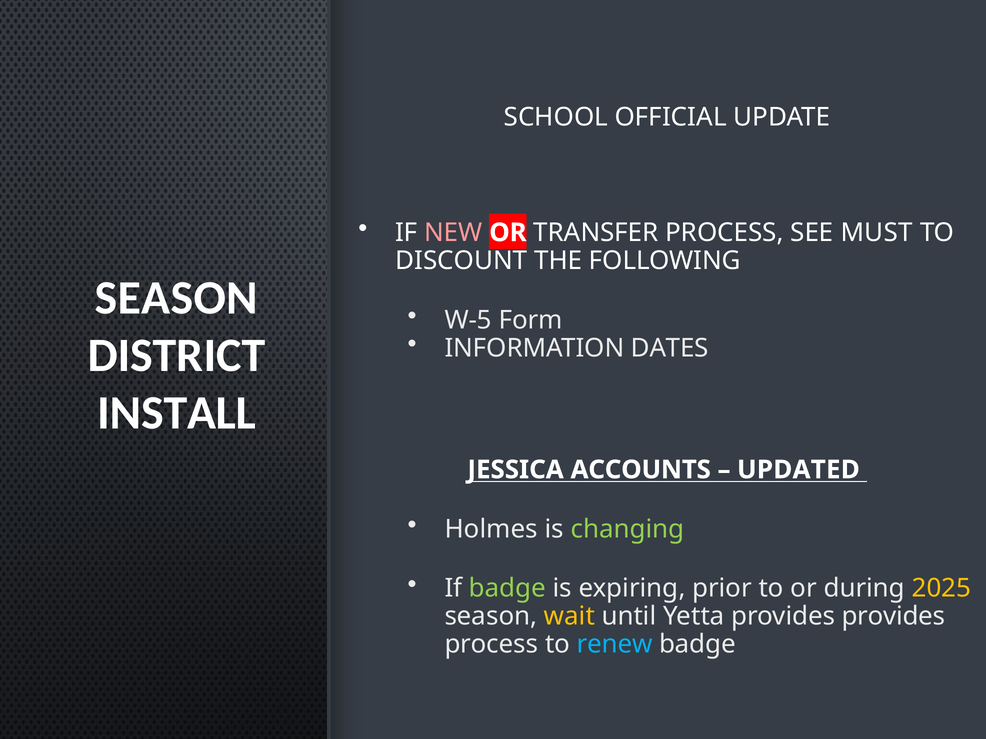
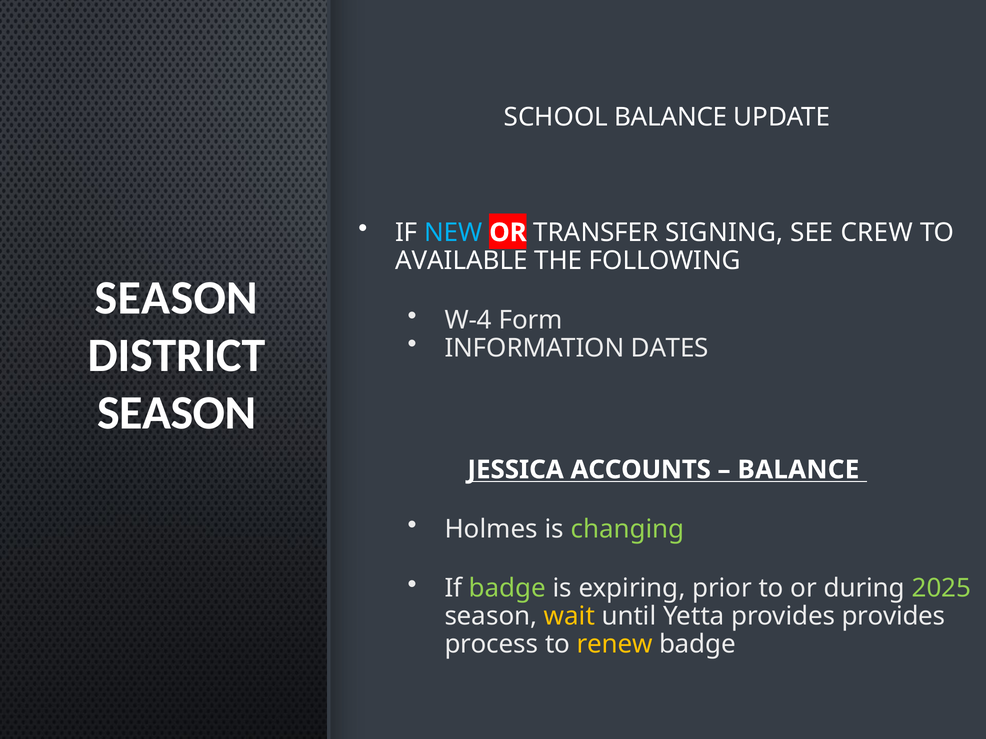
SCHOOL OFFICIAL: OFFICIAL -> BALANCE
NEW colour: pink -> light blue
TRANSFER PROCESS: PROCESS -> SIGNING
MUST: MUST -> CREW
DISCOUNT: DISCOUNT -> AVAILABLE
W-5: W-5 -> W-4
INSTALL at (177, 413): INSTALL -> SEASON
UPDATED at (798, 470): UPDATED -> BALANCE
2025 colour: yellow -> light green
renew colour: light blue -> yellow
